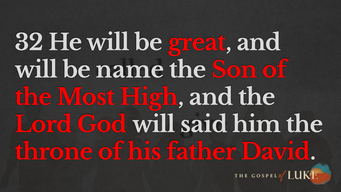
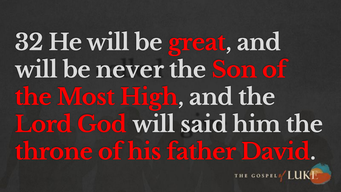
name: name -> never
